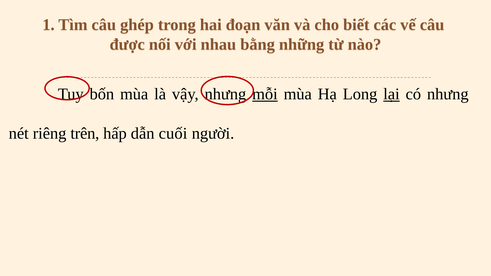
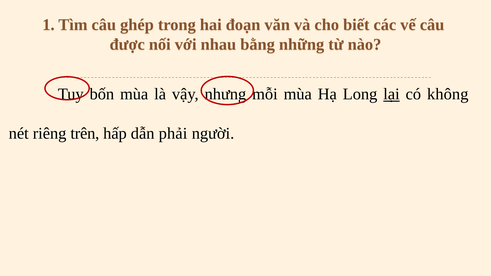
mỗi underline: present -> none
có nhưng: nhưng -> không
cuối: cuối -> phải
